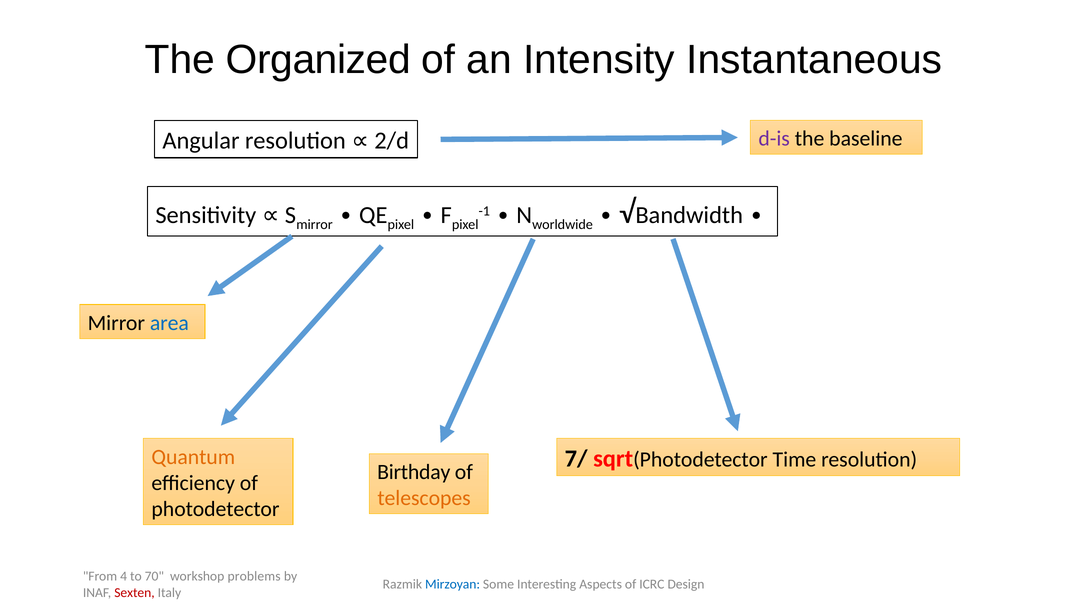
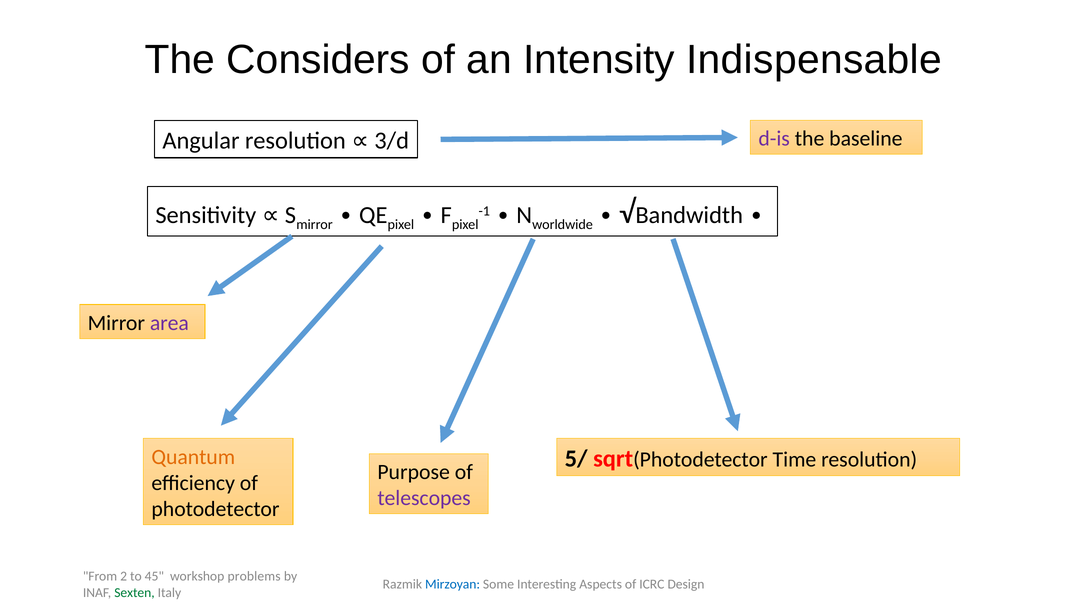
Organized: Organized -> Considers
Instantaneous: Instantaneous -> Indispensable
2/d: 2/d -> 3/d
area colour: blue -> purple
7/: 7/ -> 5/
Birthday: Birthday -> Purpose
telescopes colour: orange -> purple
4: 4 -> 2
70: 70 -> 45
Sexten colour: red -> green
